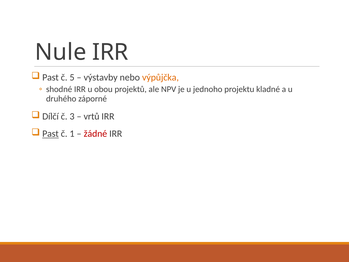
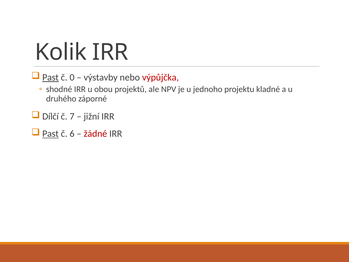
Nule: Nule -> Kolik
Past at (51, 77) underline: none -> present
5: 5 -> 0
výpůjčka colour: orange -> red
3: 3 -> 7
vrtů: vrtů -> jižní
1: 1 -> 6
